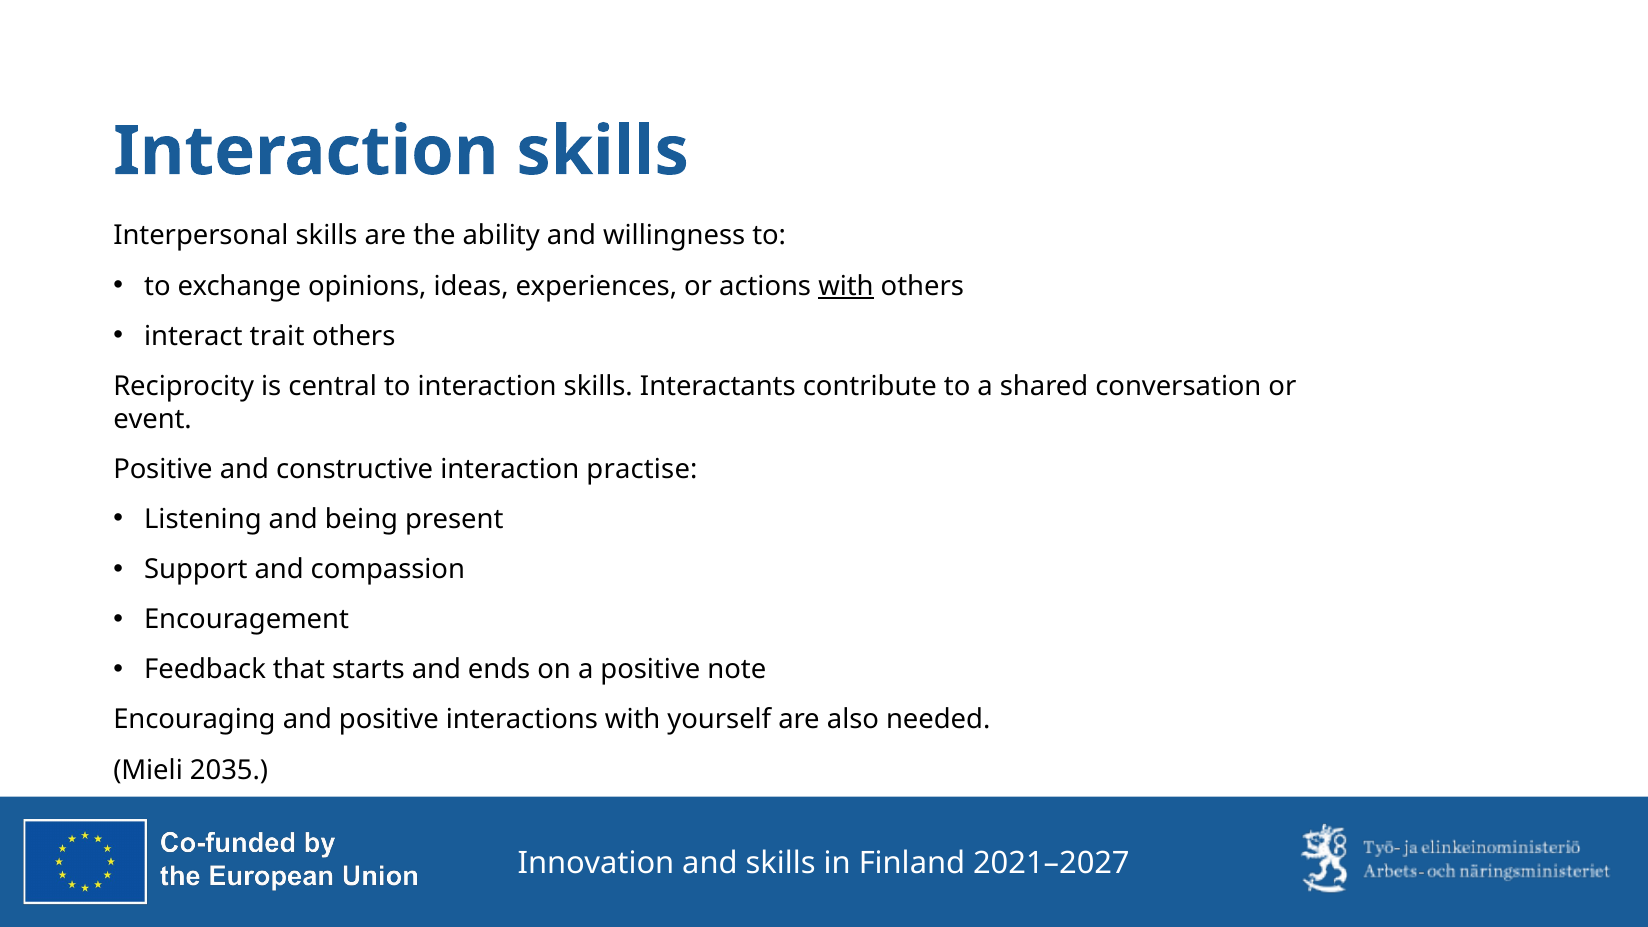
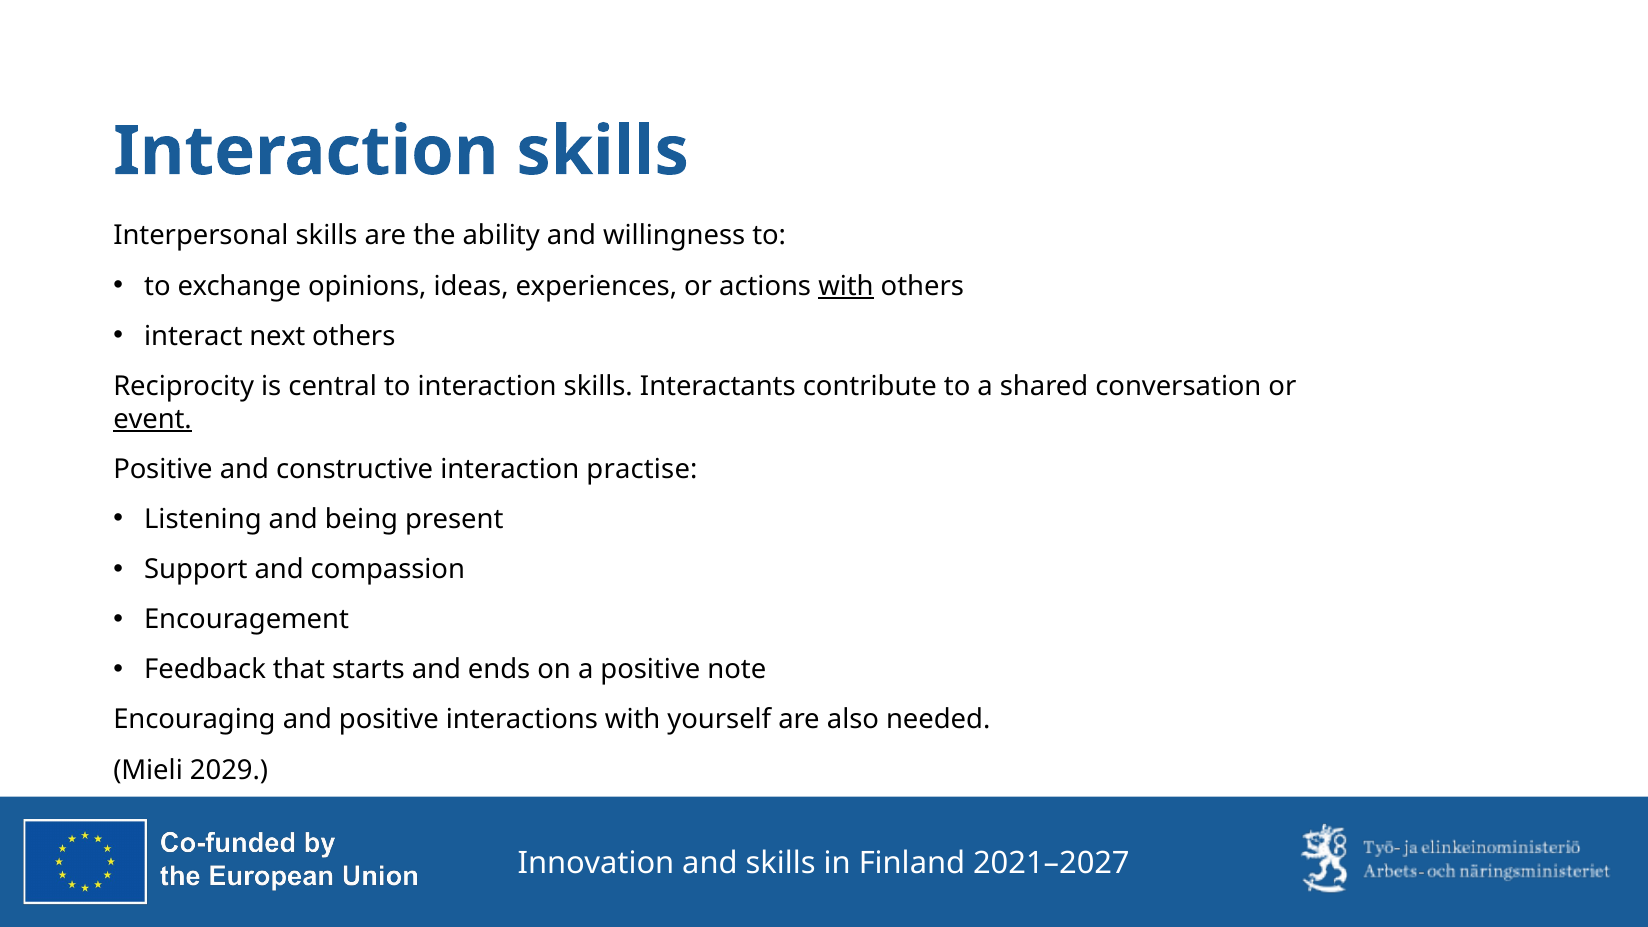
trait: trait -> next
event underline: none -> present
2035: 2035 -> 2029
